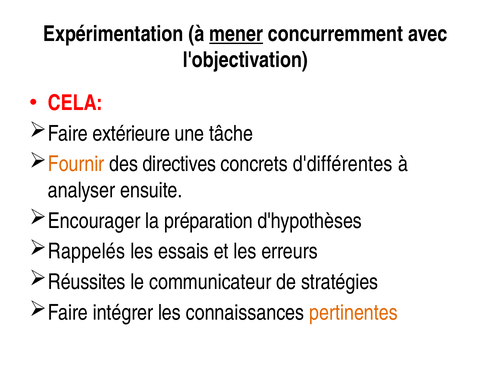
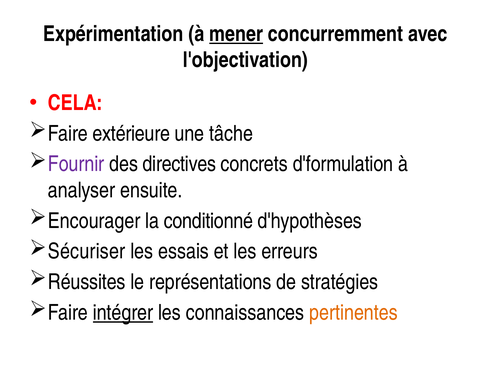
Fournir colour: orange -> purple
d'différentes: d'différentes -> d'formulation
préparation: préparation -> conditionné
Rappelés: Rappelés -> Sécuriser
communicateur: communicateur -> représentations
intégrer underline: none -> present
